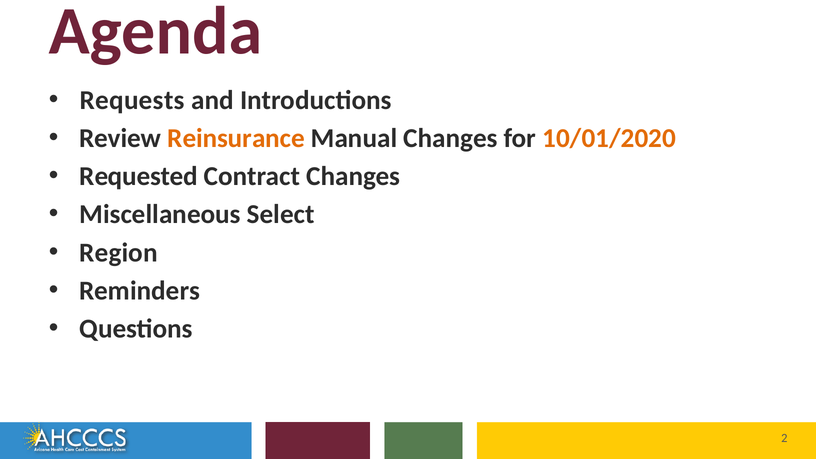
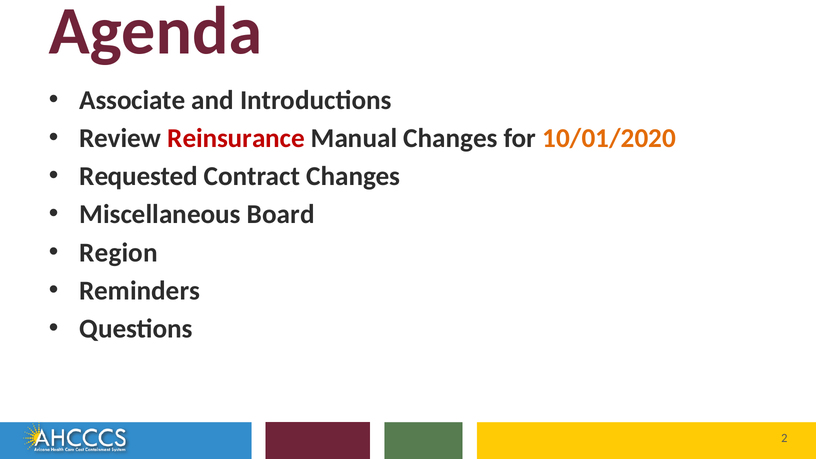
Requests: Requests -> Associate
Reinsurance colour: orange -> red
Select: Select -> Board
